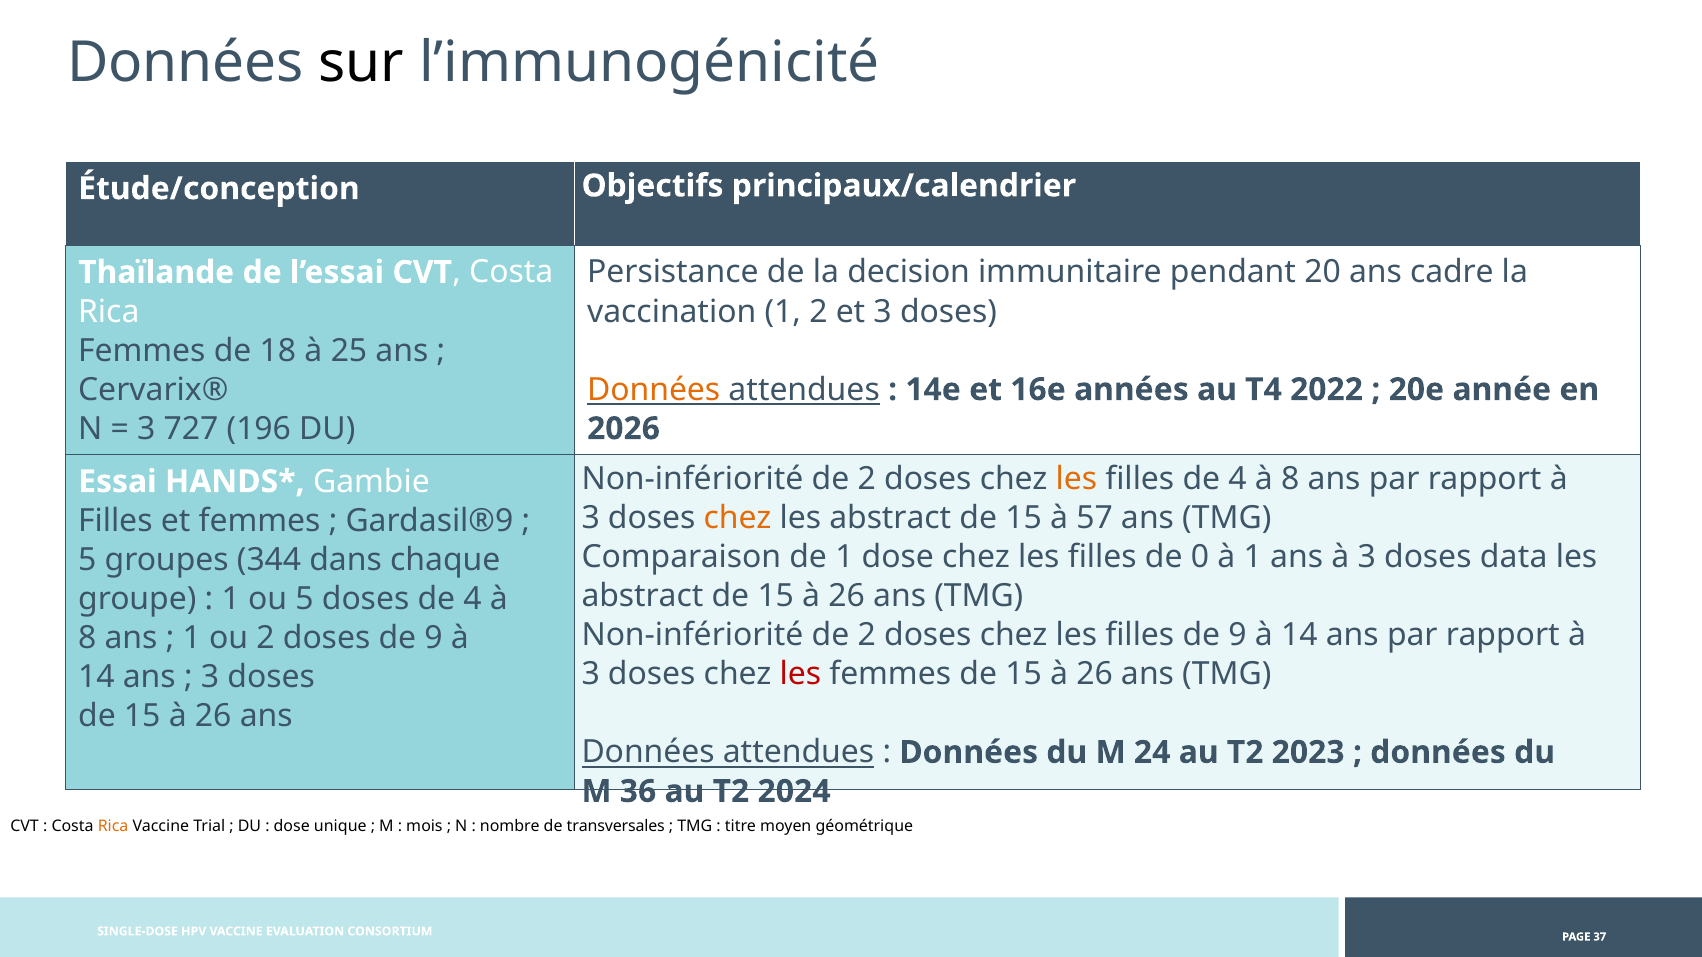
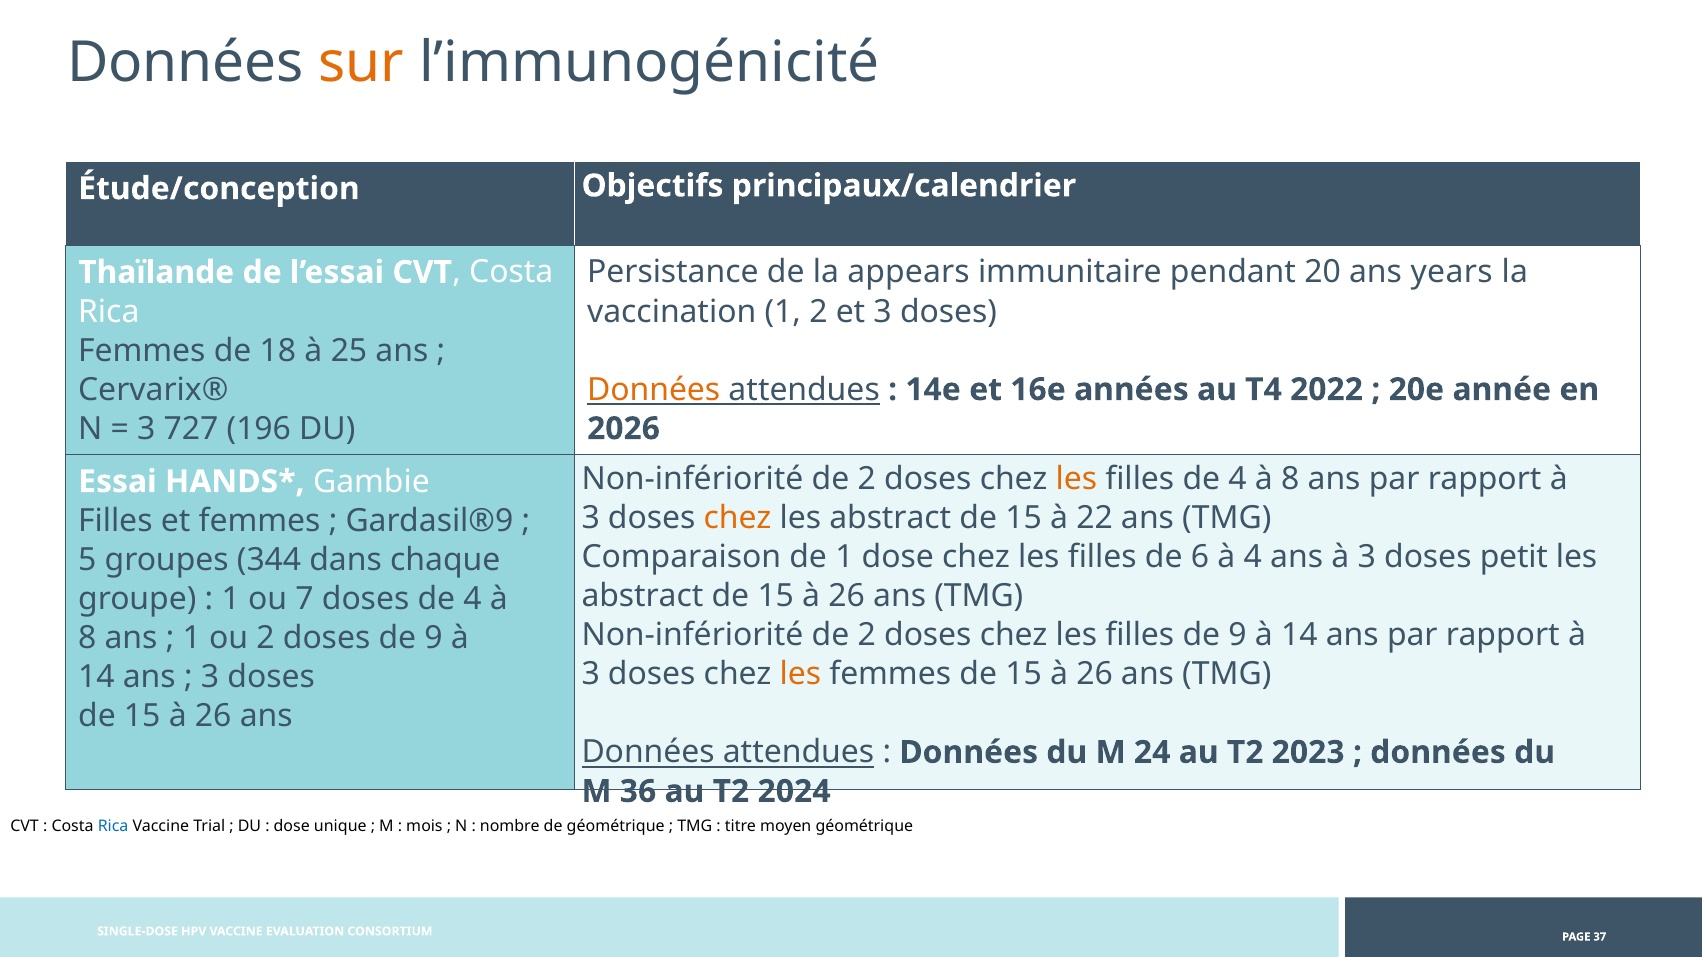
sur colour: black -> orange
decision: decision -> appears
cadre: cadre -> years
57: 57 -> 22
0: 0 -> 6
à 1: 1 -> 4
data: data -> petit
ou 5: 5 -> 7
les at (800, 675) colour: red -> orange
Rica at (113, 827) colour: orange -> blue
de transversales: transversales -> géométrique
